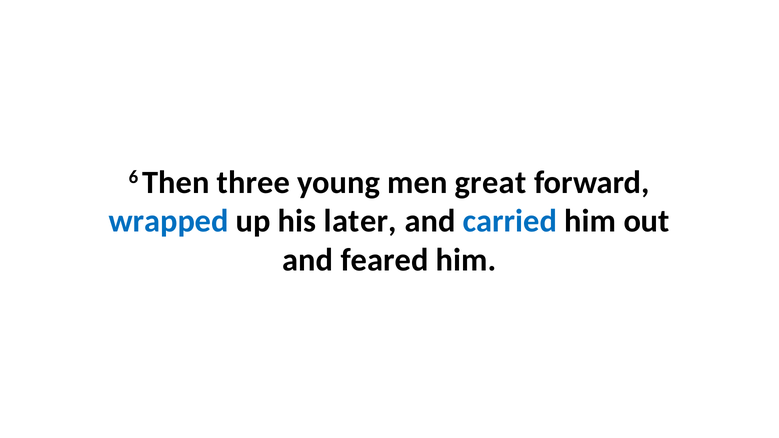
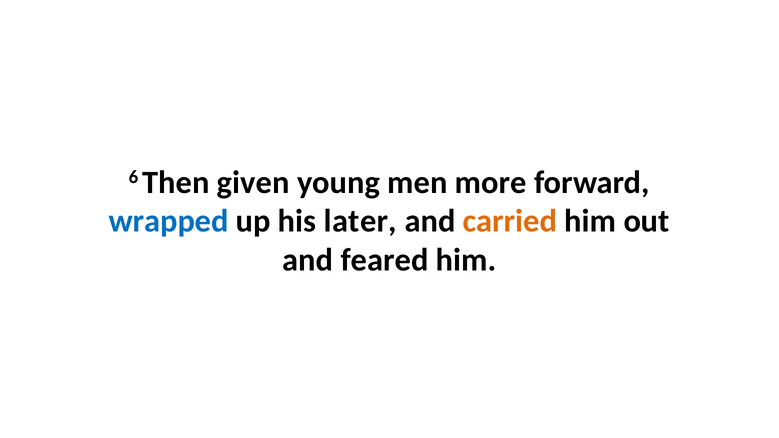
three: three -> given
great: great -> more
carried colour: blue -> orange
